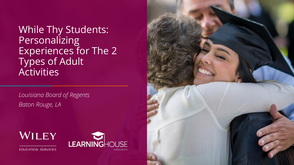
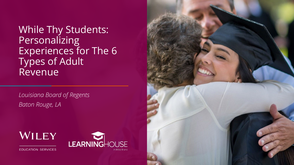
2: 2 -> 6
Activities: Activities -> Revenue
